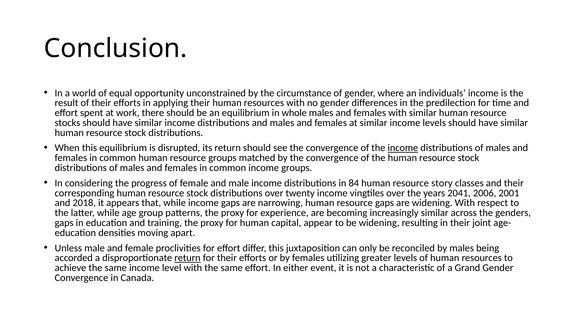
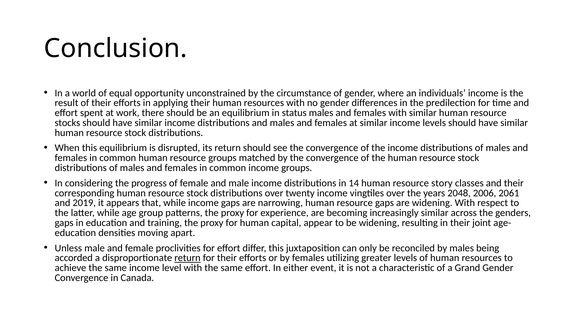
whole: whole -> status
income at (403, 148) underline: present -> none
84: 84 -> 14
2041: 2041 -> 2048
2001: 2001 -> 2061
2018: 2018 -> 2019
